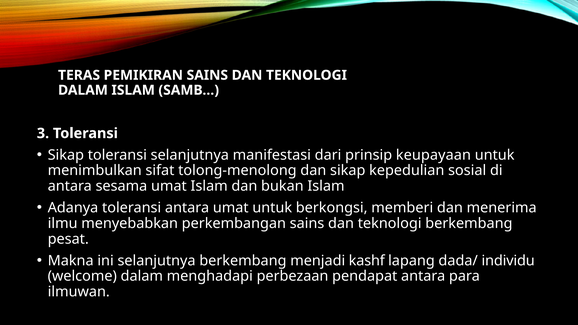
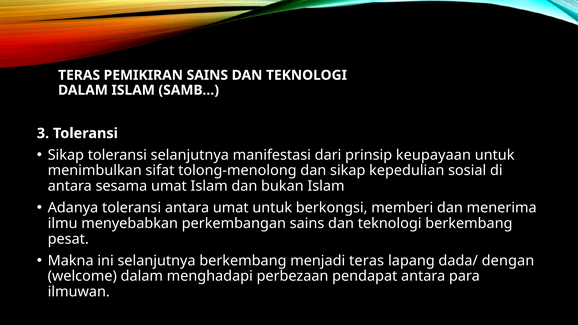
menjadi kashf: kashf -> teras
individu: individu -> dengan
